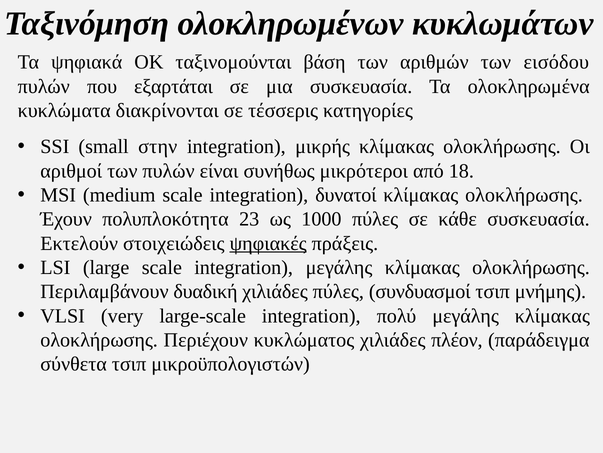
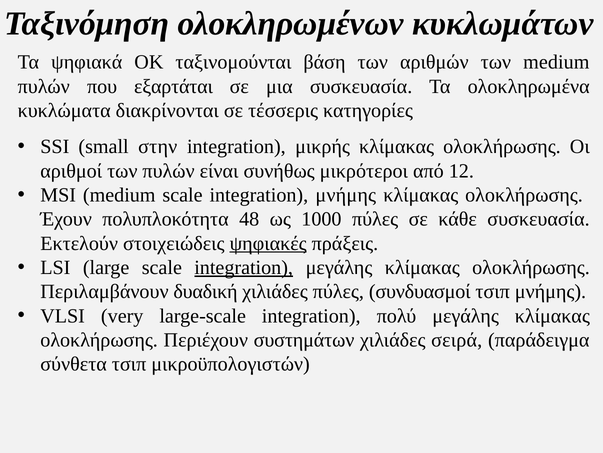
των εισόδου: εισόδου -> medium
18: 18 -> 12
integration δυνατοί: δυνατοί -> μνήμης
23: 23 -> 48
integration at (244, 267) underline: none -> present
κυκλώματος: κυκλώματος -> συστημάτων
πλέον: πλέον -> σειρά
